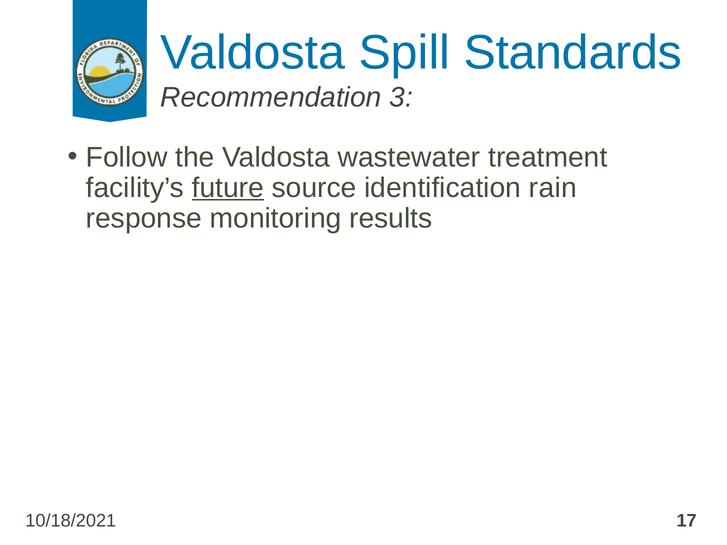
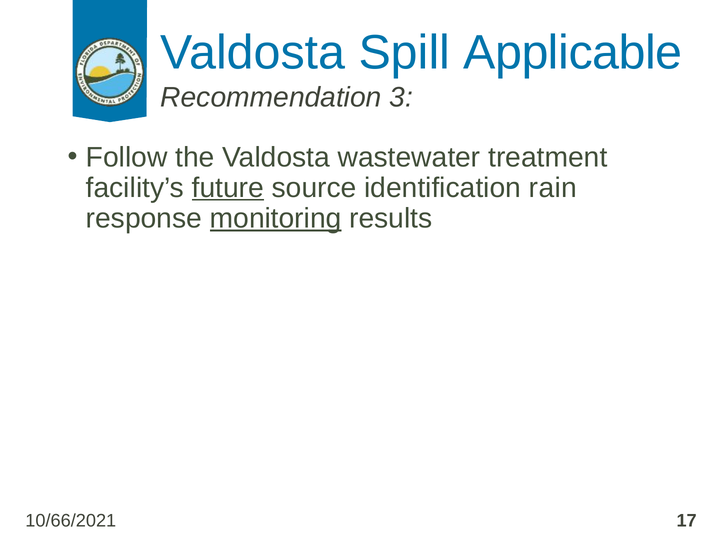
Standards: Standards -> Applicable
monitoring underline: none -> present
10/18/2021: 10/18/2021 -> 10/66/2021
